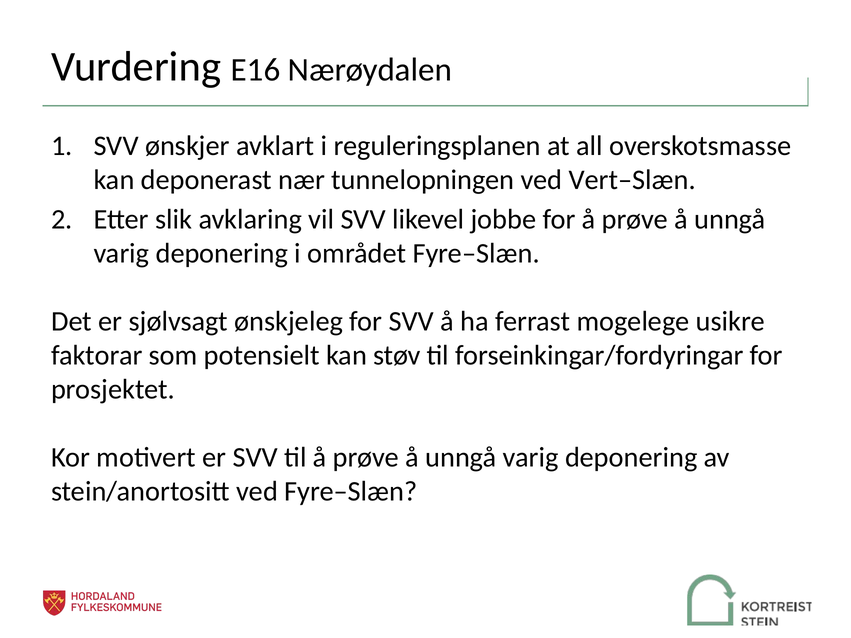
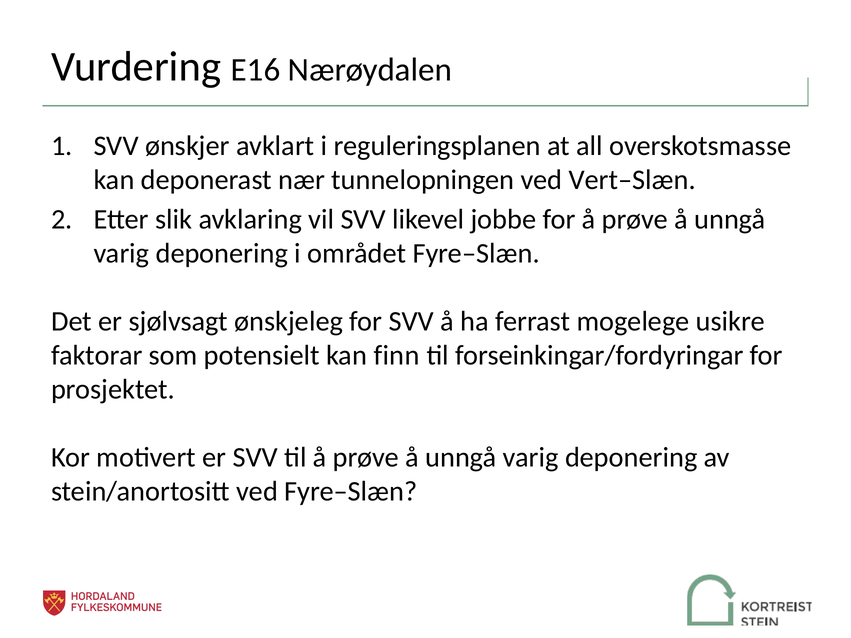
støv: støv -> finn
